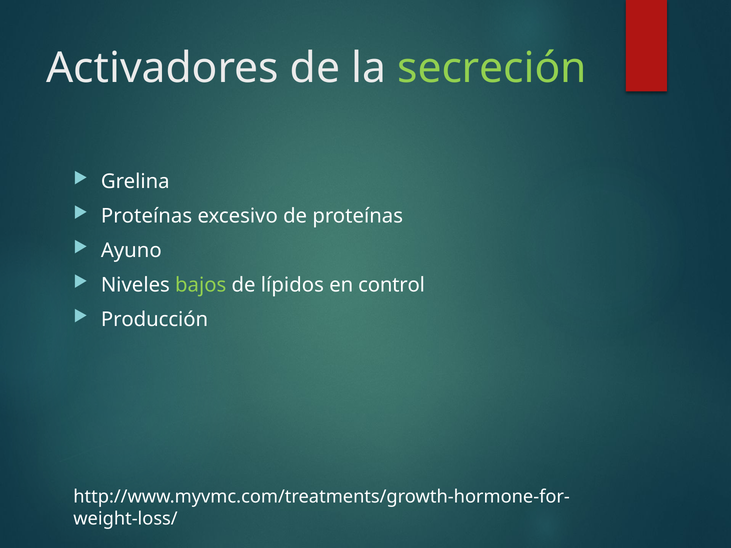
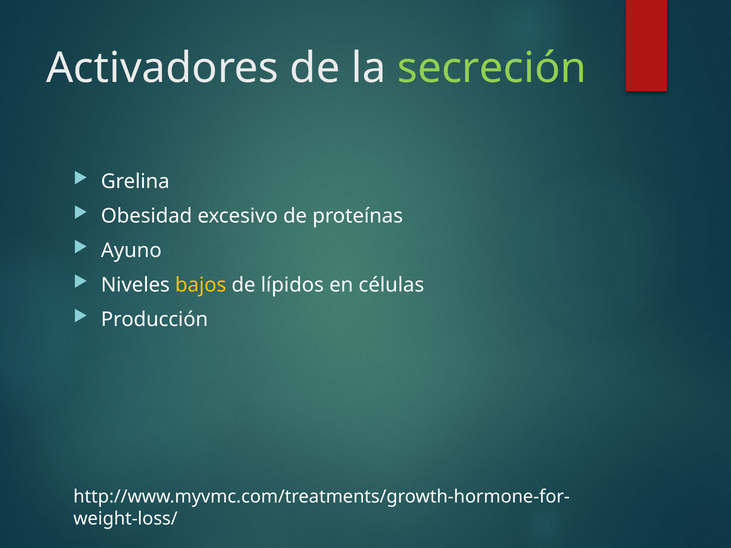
Proteínas at (147, 216): Proteínas -> Obesidad
bajos colour: light green -> yellow
control: control -> células
